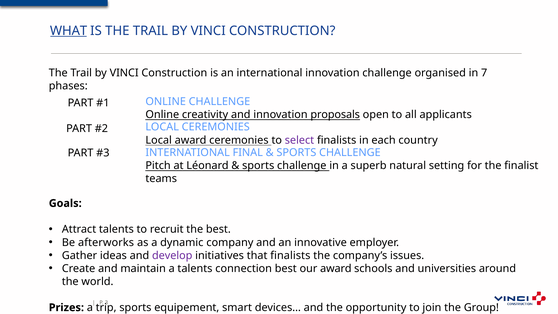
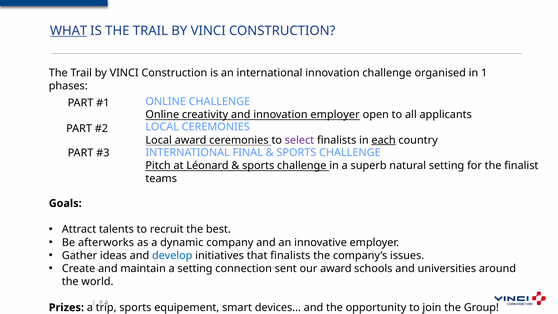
7: 7 -> 1
innovation proposals: proposals -> employer
each underline: none -> present
develop colour: purple -> blue
a talents: talents -> setting
connection best: best -> sent
